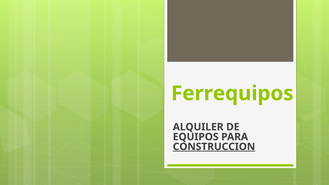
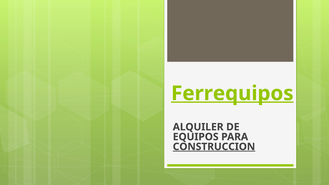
Ferrequipos underline: none -> present
